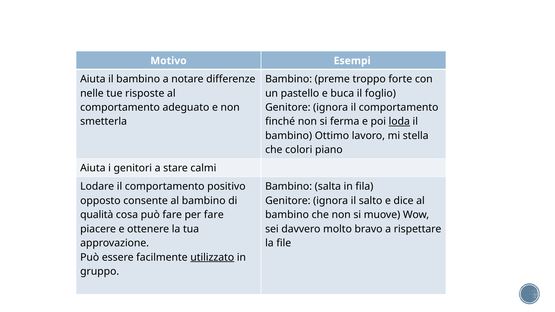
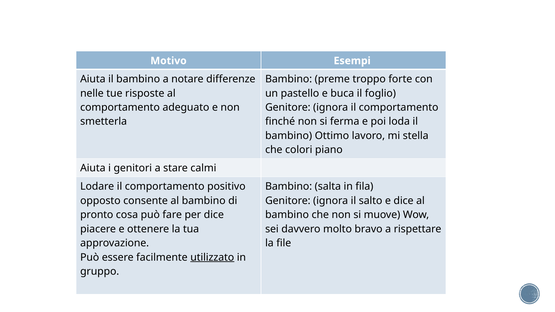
loda underline: present -> none
qualità: qualità -> pronto
per fare: fare -> dice
